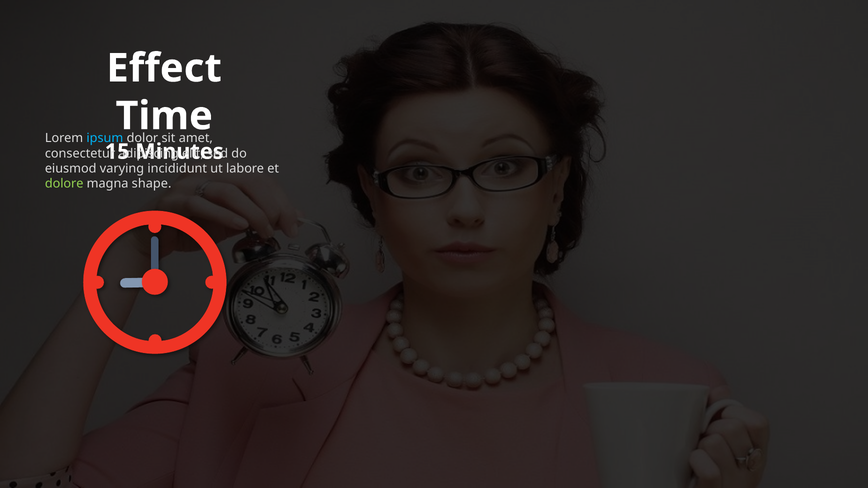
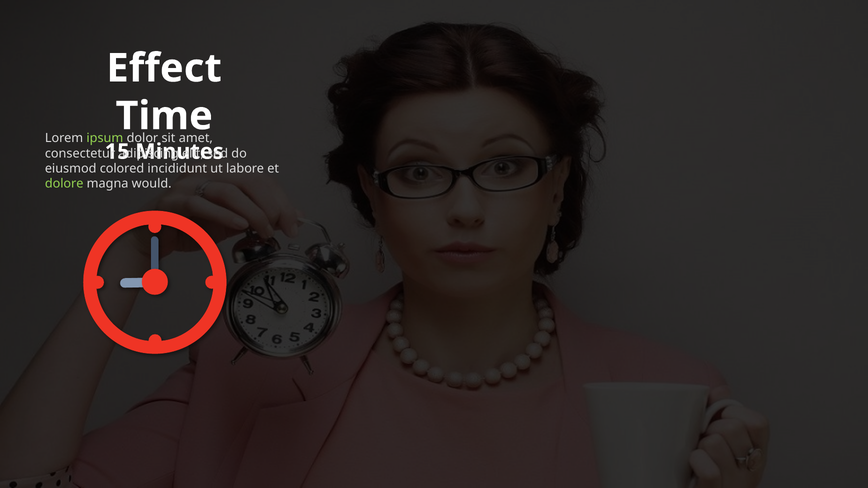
ipsum colour: light blue -> light green
varying: varying -> colored
shape: shape -> would
